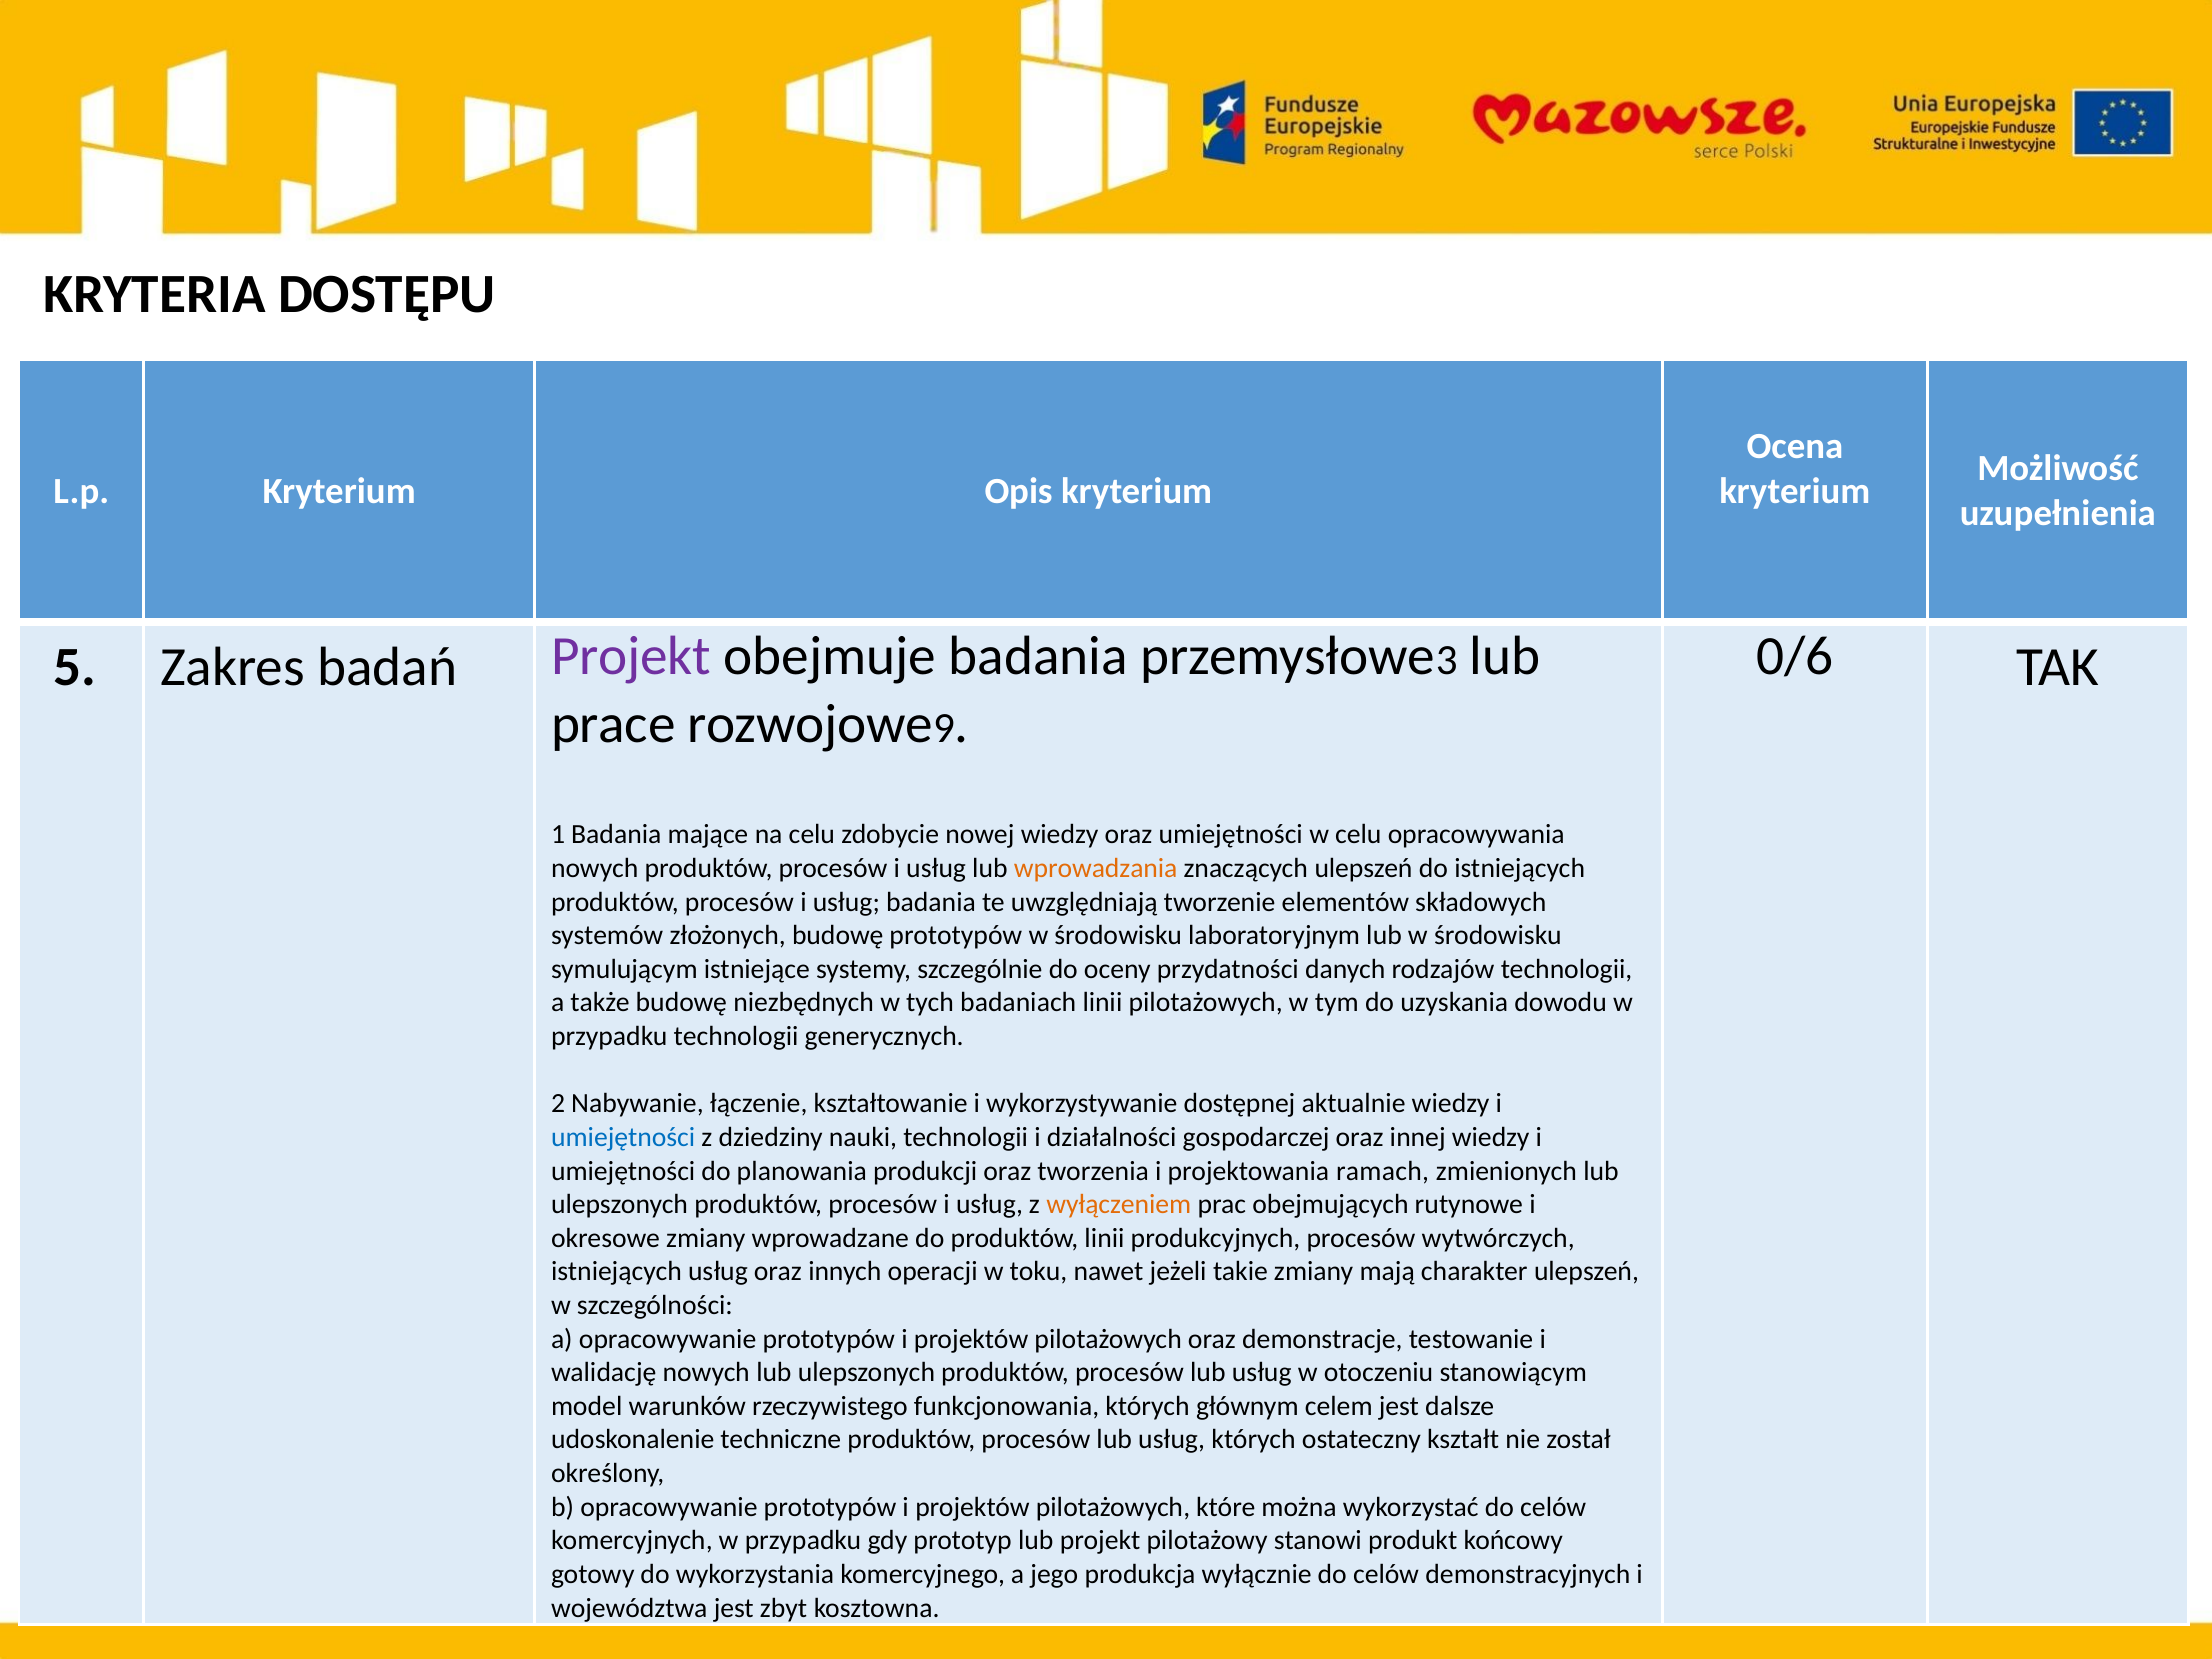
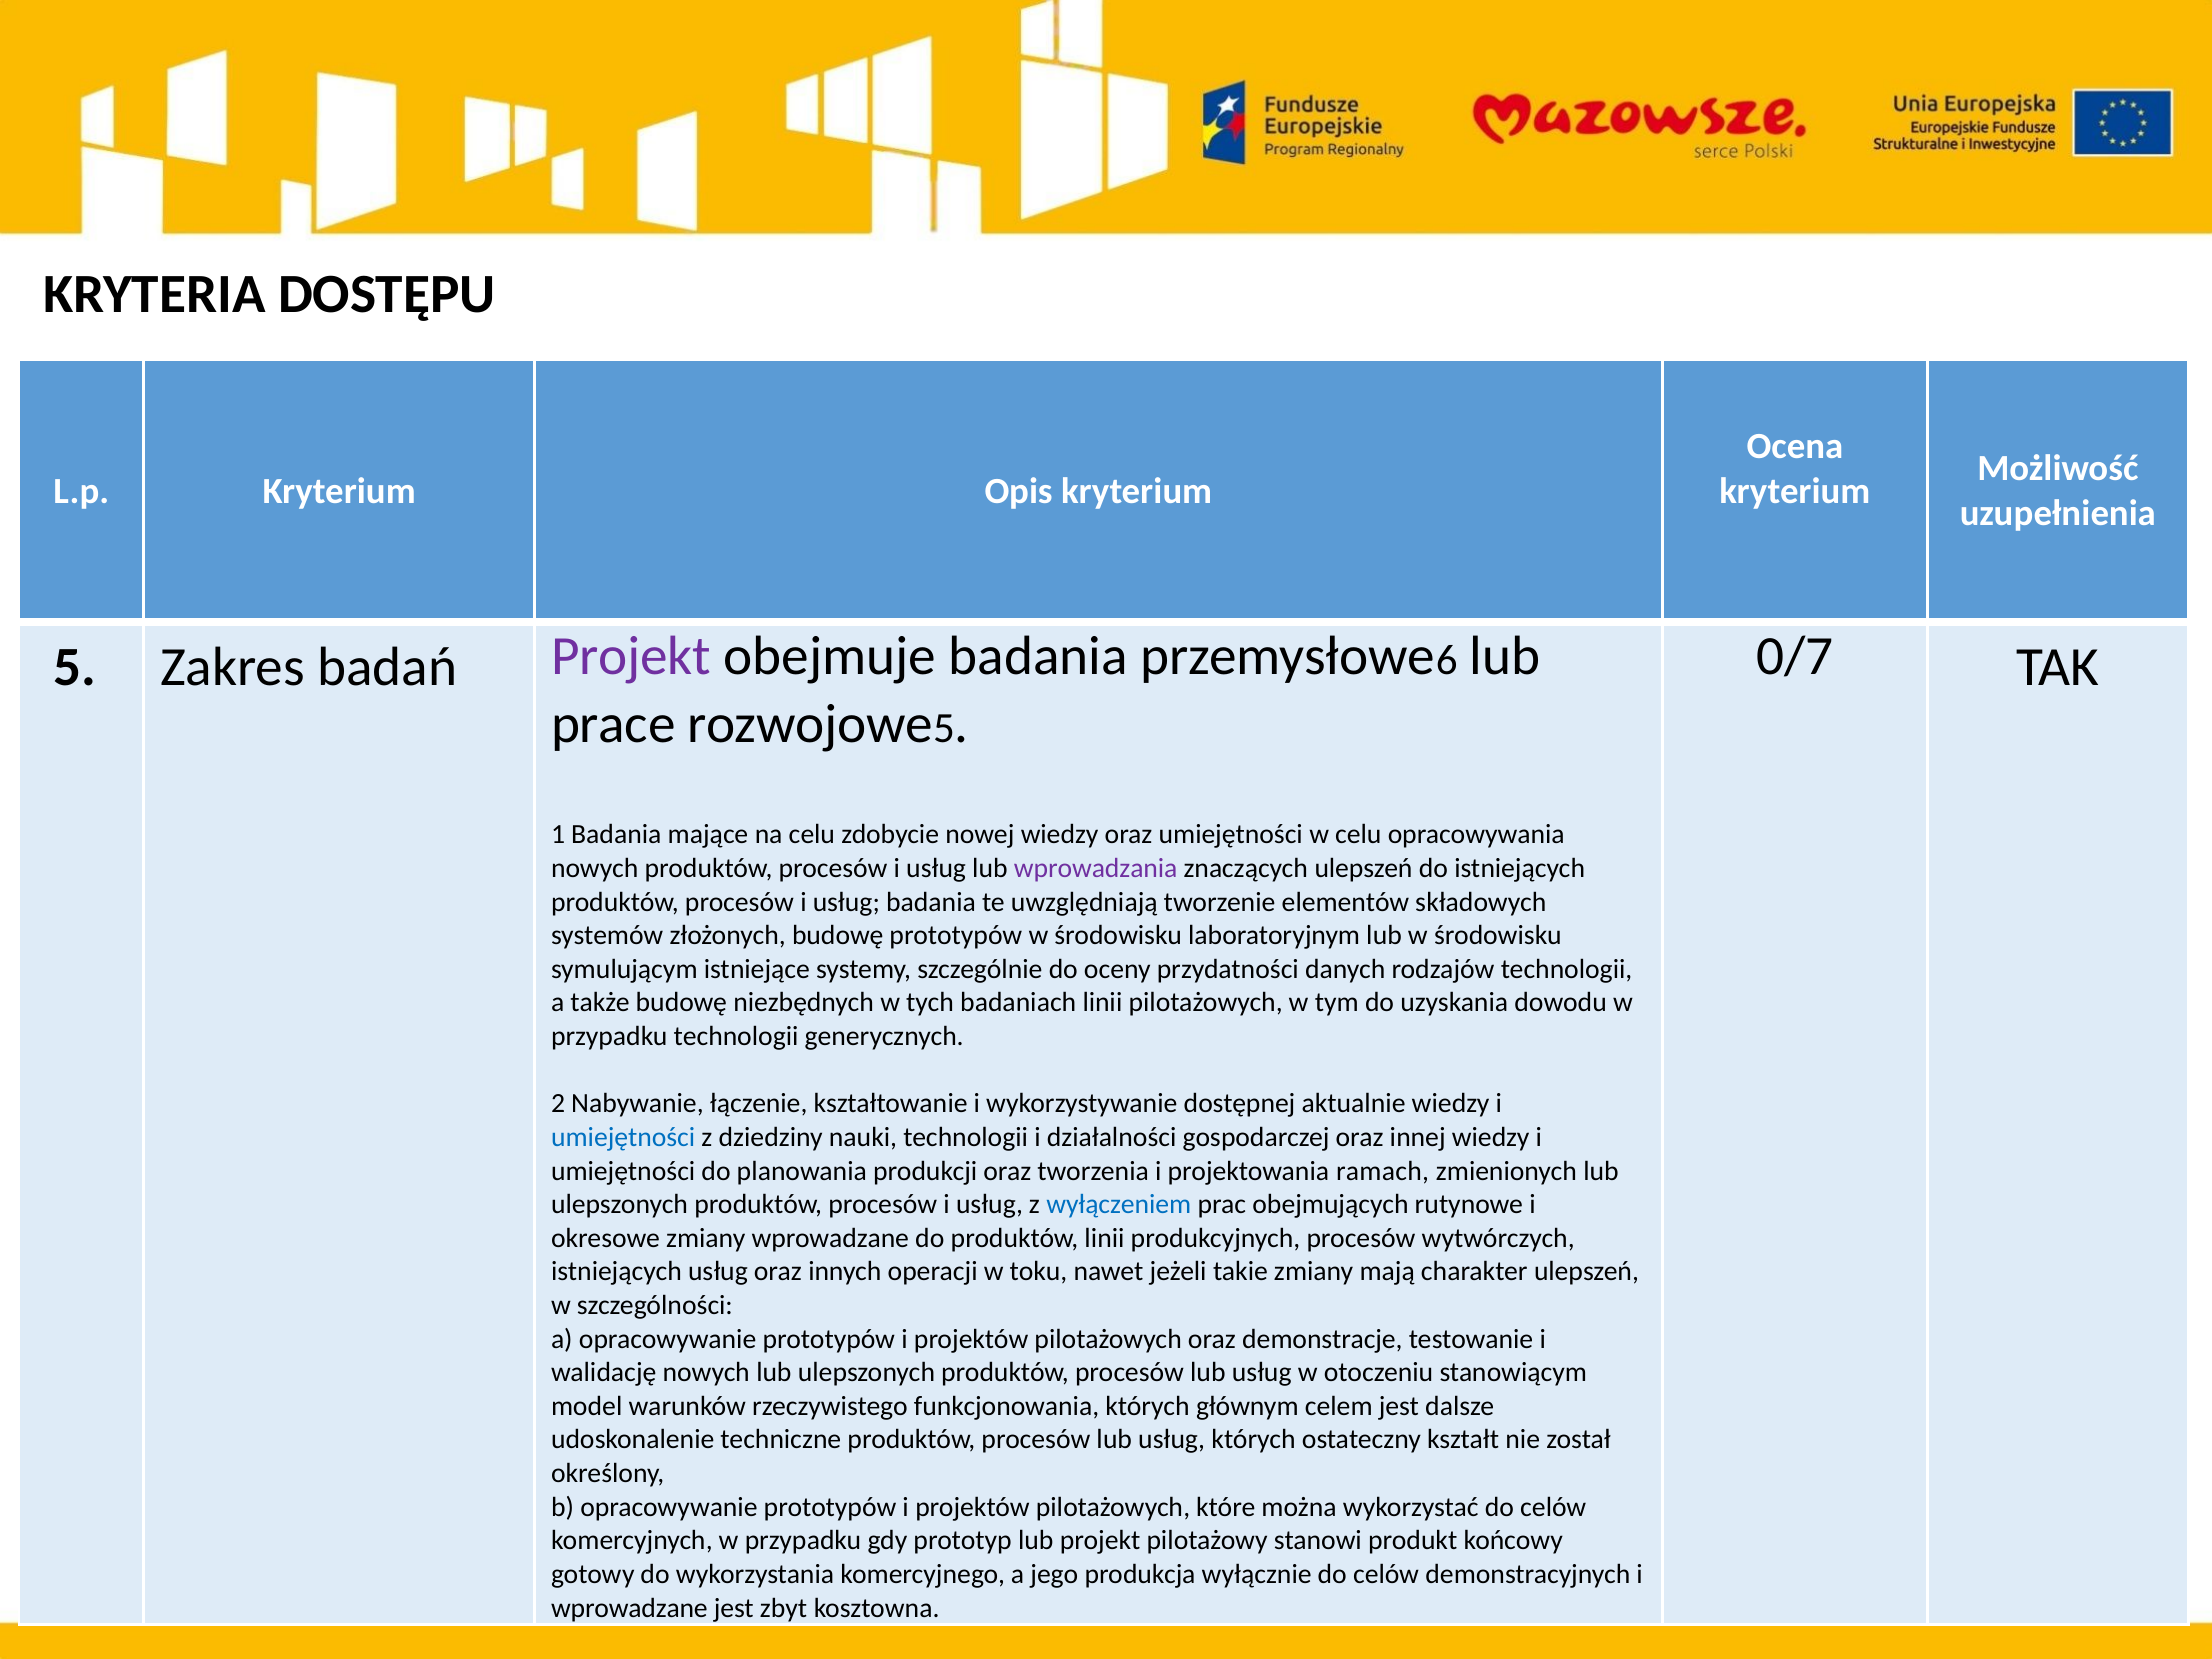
0/6: 0/6 -> 0/7
3: 3 -> 6
9 at (944, 728): 9 -> 5
wprowadzania colour: orange -> purple
wyłączeniem colour: orange -> blue
województwa at (629, 1608): województwa -> wprowadzane
